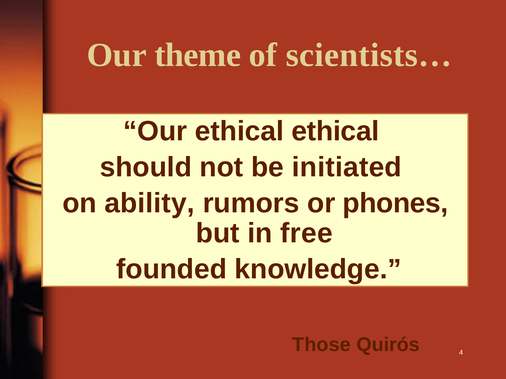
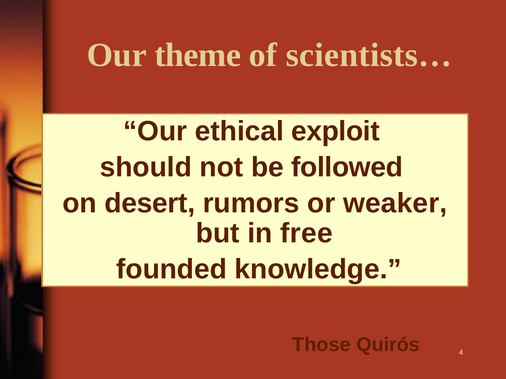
ethical ethical: ethical -> exploit
initiated: initiated -> followed
ability: ability -> desert
phones: phones -> weaker
